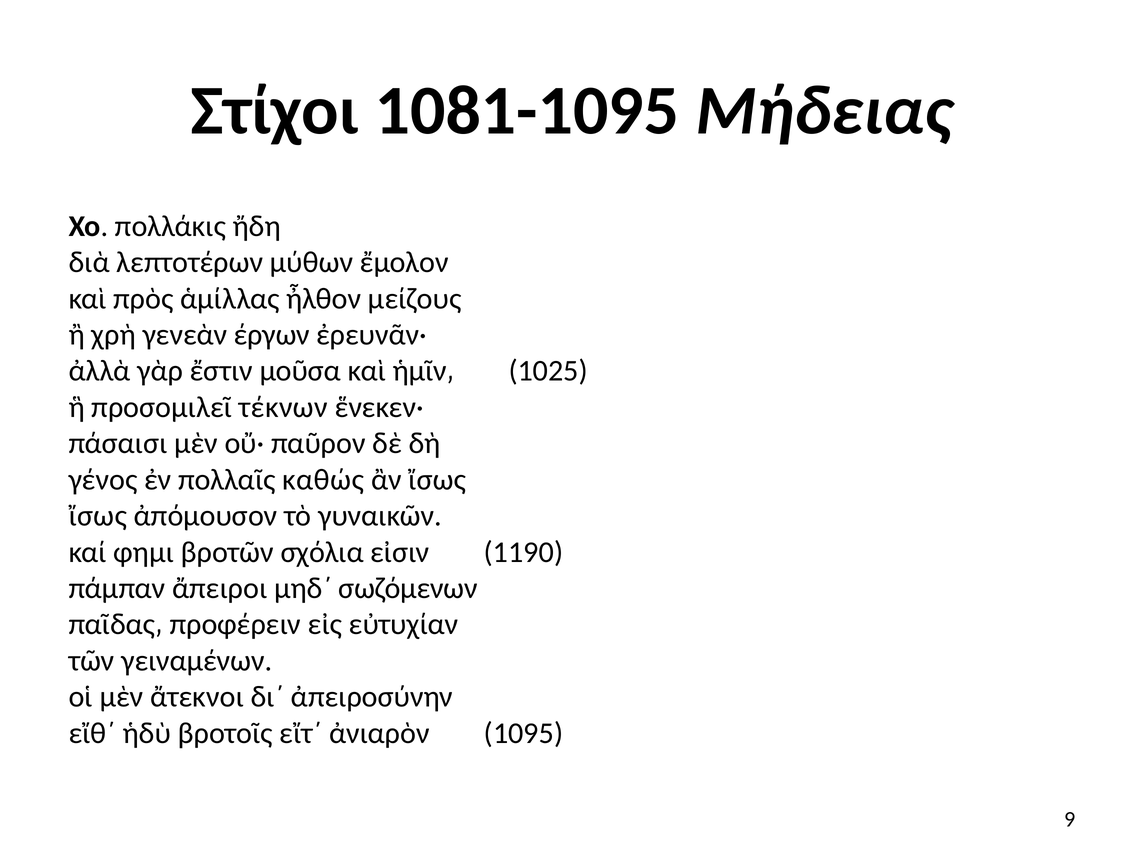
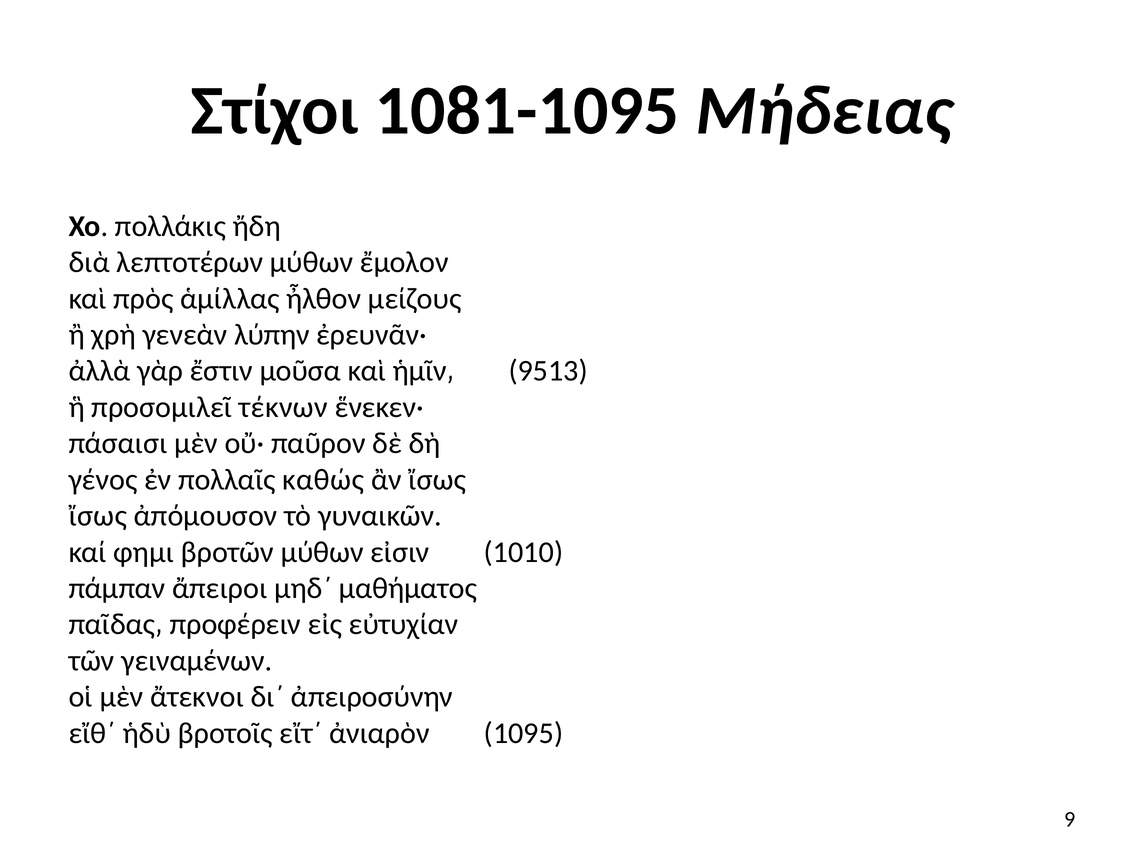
έργων: έργων -> λύπην
1025: 1025 -> 9513
βροτῶν σχόλια: σχόλια -> μύθων
1190: 1190 -> 1010
σωζόμενων: σωζόμενων -> μαθήματος
